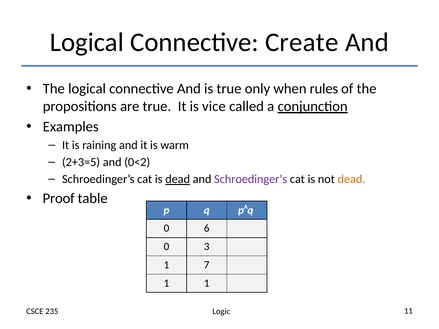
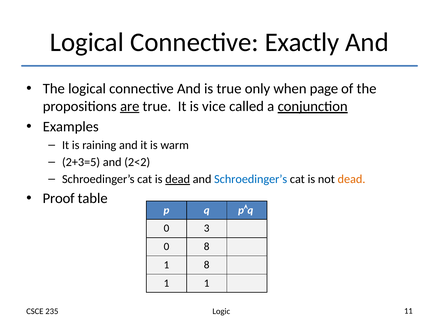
Create: Create -> Exactly
rules: rules -> page
are underline: none -> present
0<2: 0<2 -> 2<2
Schroedinger’s at (251, 179) colour: purple -> blue
6: 6 -> 3
0 3: 3 -> 8
1 7: 7 -> 8
